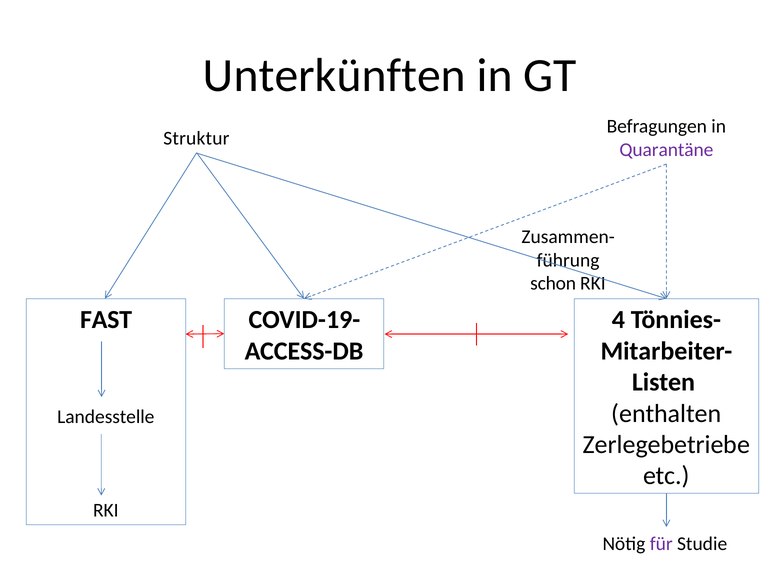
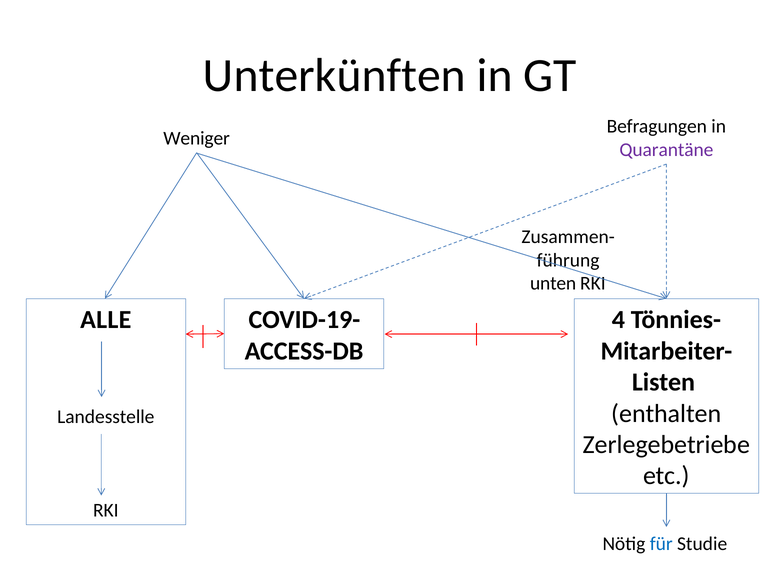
Struktur: Struktur -> Weniger
schon: schon -> unten
FAST: FAST -> ALLE
für colour: purple -> blue
